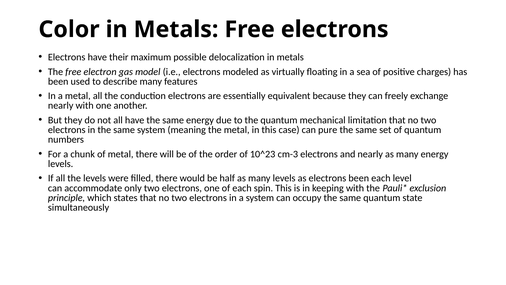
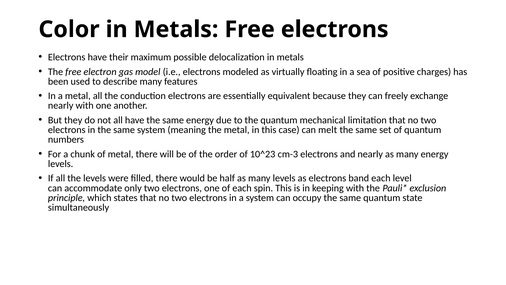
pure: pure -> melt
electrons been: been -> band
